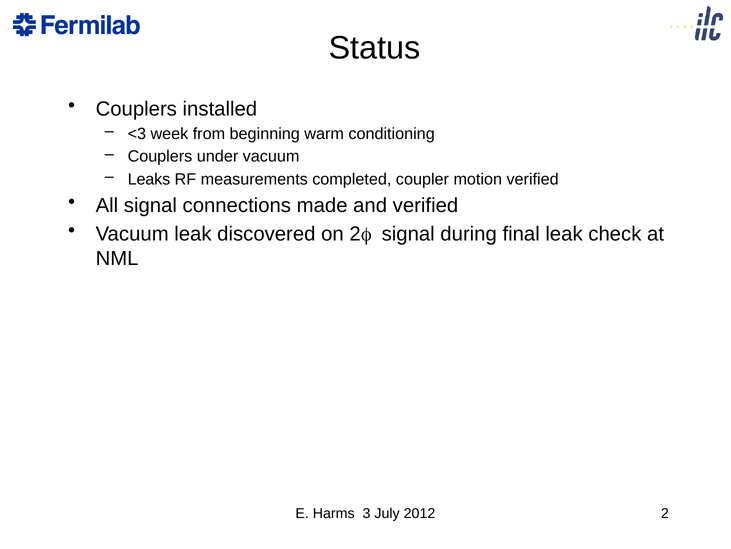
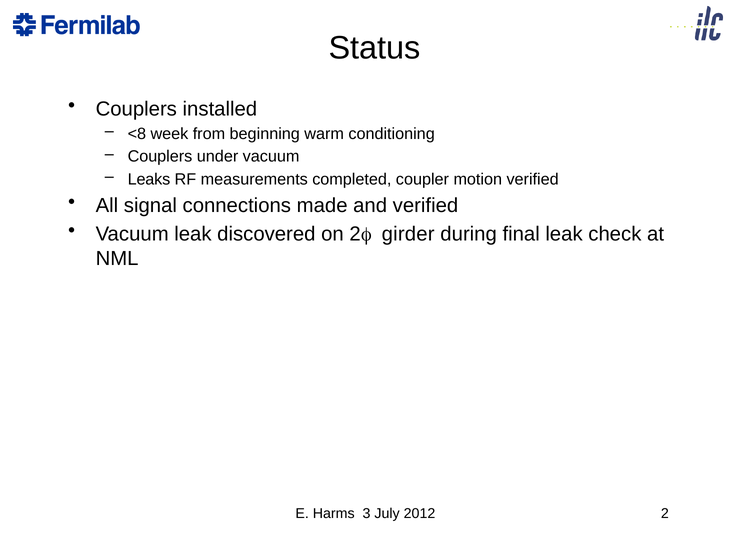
<3: <3 -> <8
signal at (408, 234): signal -> girder
